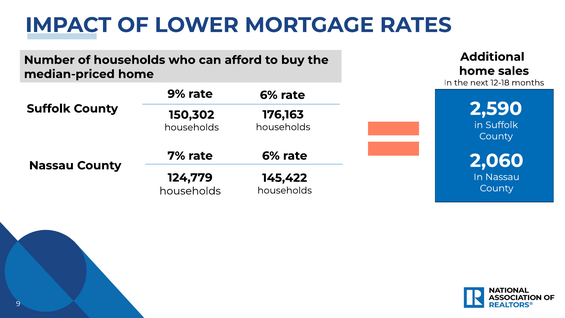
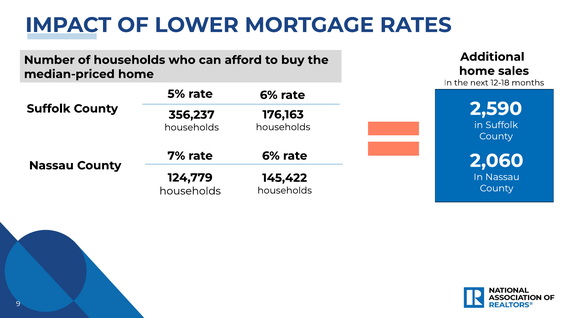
9%: 9% -> 5%
150,302: 150,302 -> 356,237
